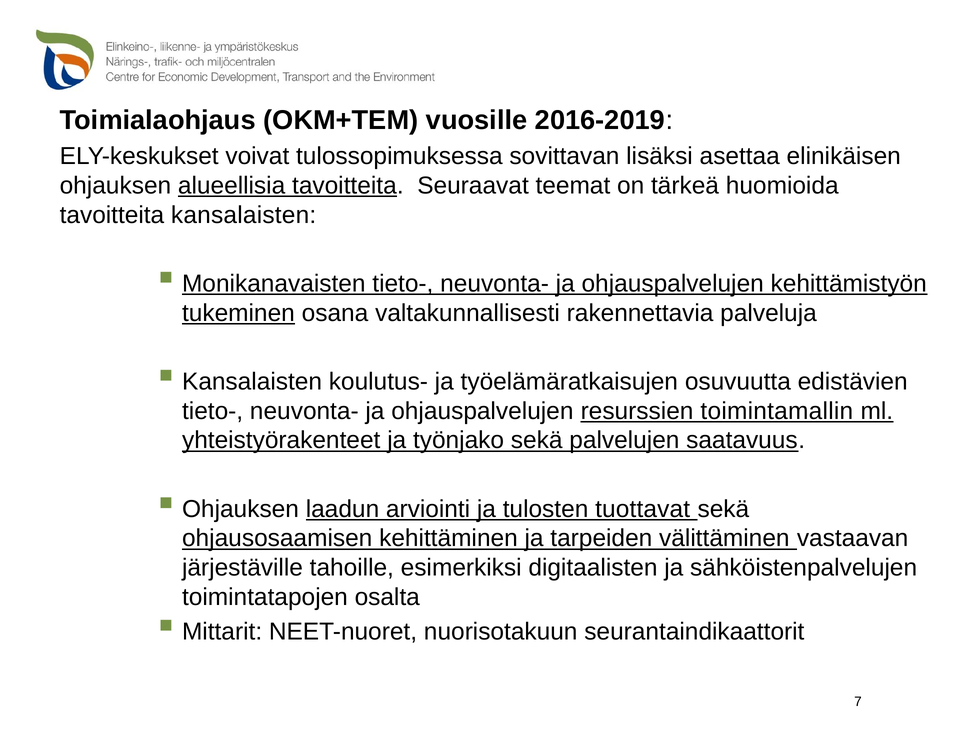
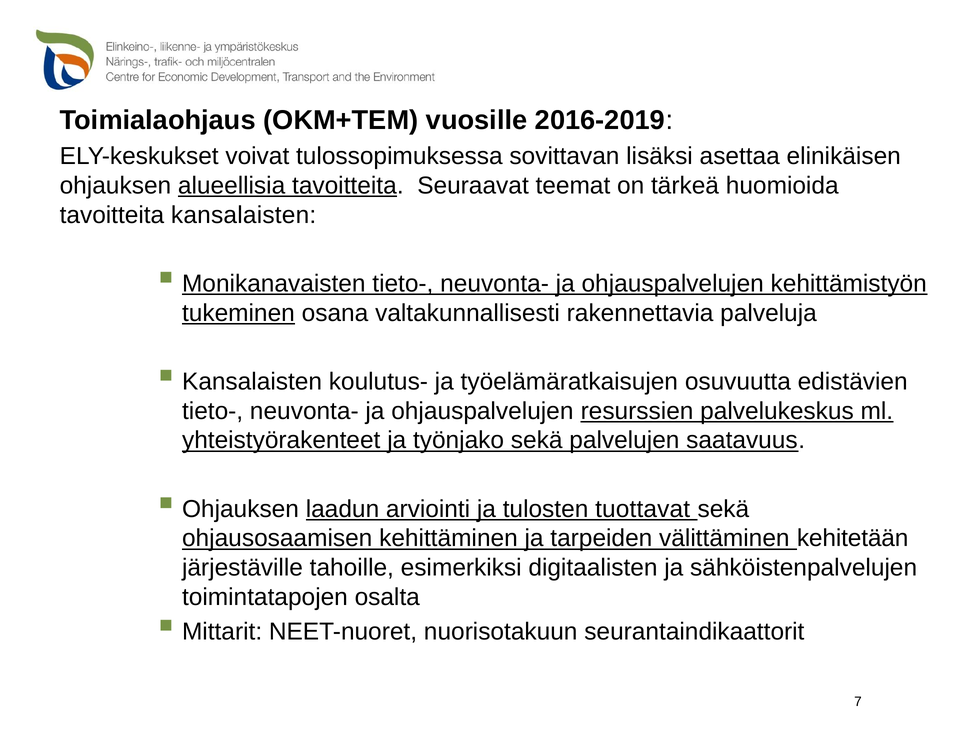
toimintamallin: toimintamallin -> palvelukeskus
vastaavan: vastaavan -> kehitetään
